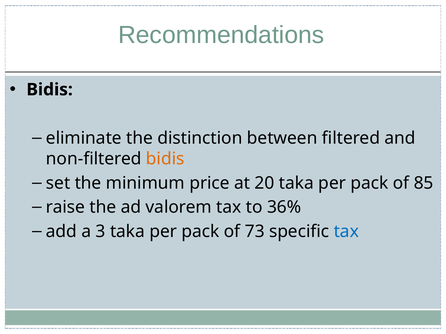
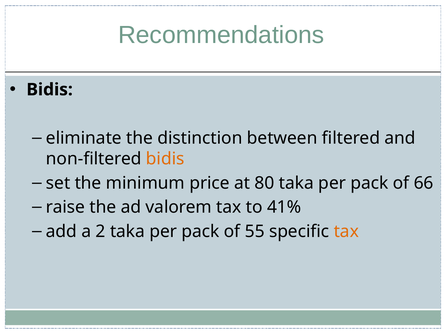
20: 20 -> 80
85: 85 -> 66
36%: 36% -> 41%
3: 3 -> 2
73: 73 -> 55
tax at (346, 232) colour: blue -> orange
